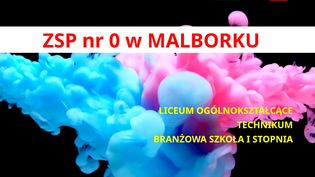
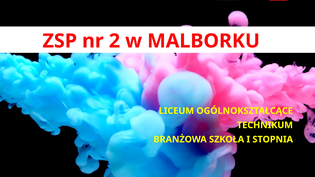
0: 0 -> 2
